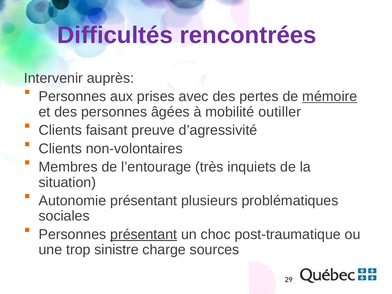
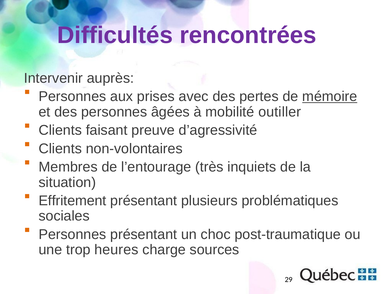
Autonomie: Autonomie -> Effritement
présentant at (144, 234) underline: present -> none
sinistre: sinistre -> heures
